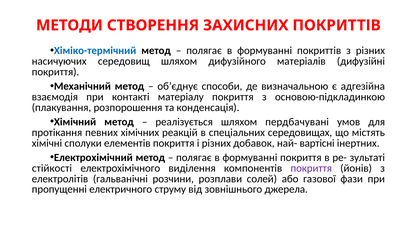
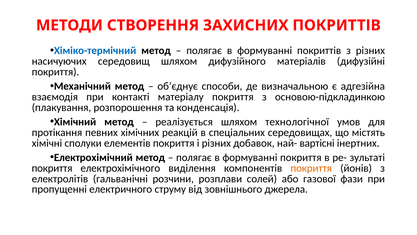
пердбачувані: пердбачувані -> технологічної
стійкості at (52, 168): стійкості -> покриття
покриття at (311, 168) colour: purple -> orange
